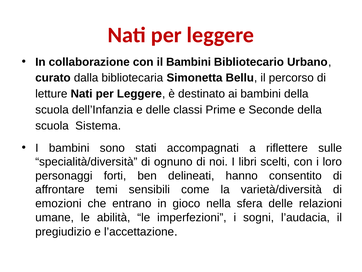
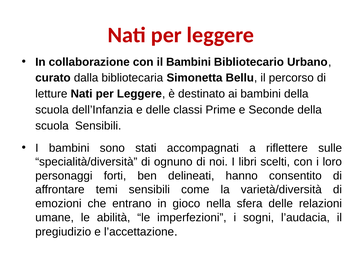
scuola Sistema: Sistema -> Sensibili
